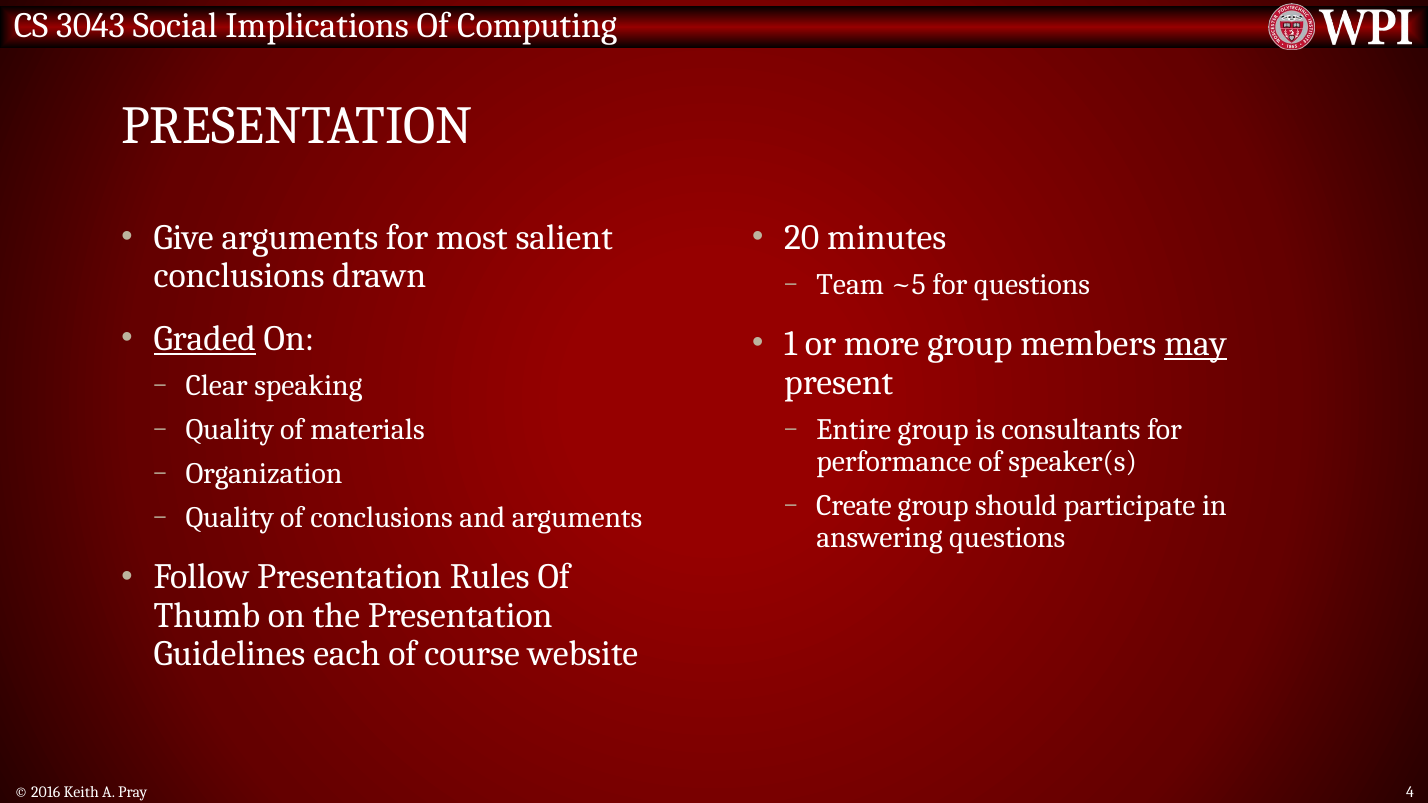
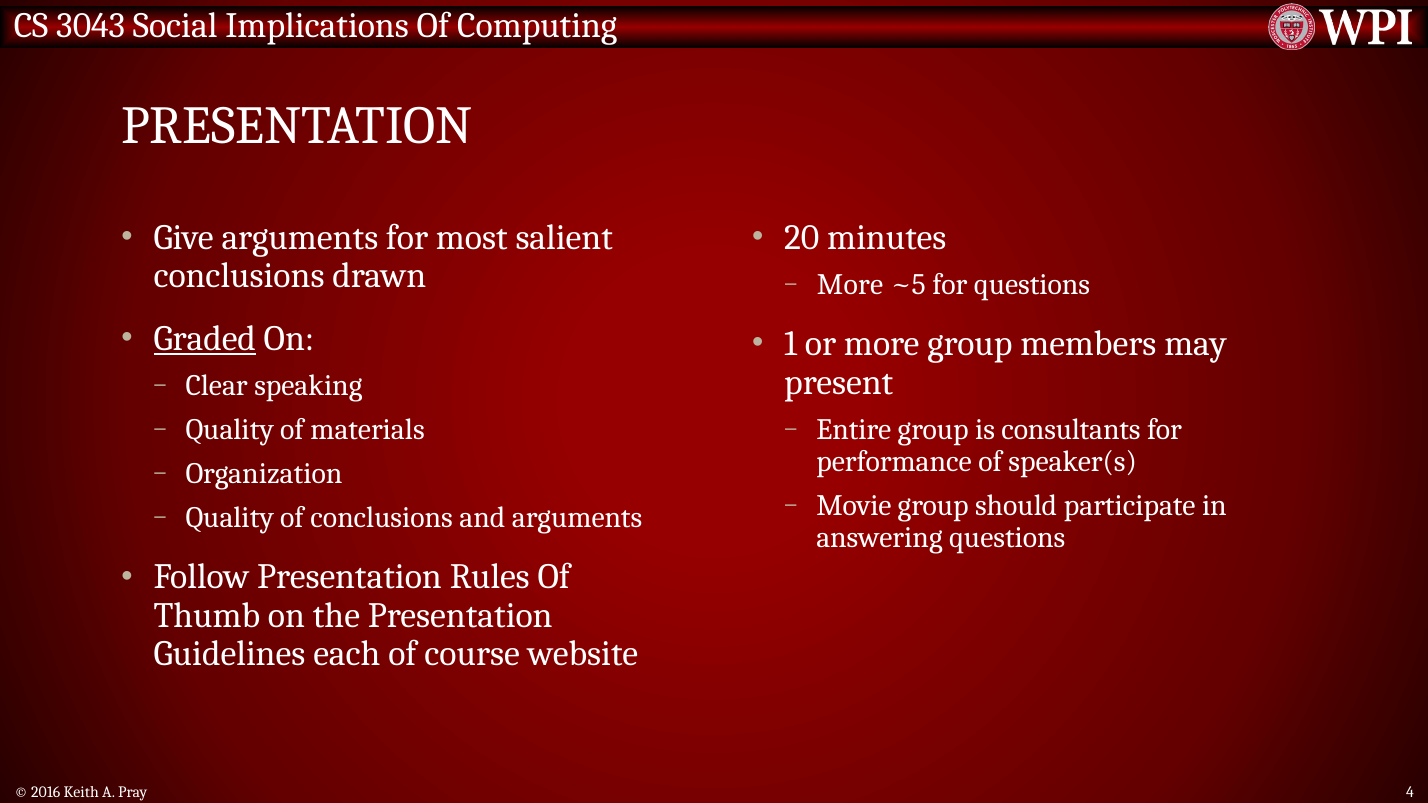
Team at (850, 285): Team -> More
may underline: present -> none
Create: Create -> Movie
